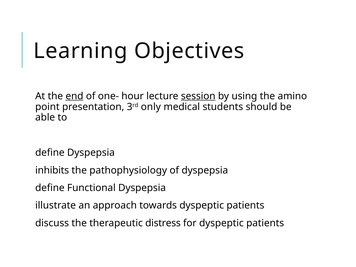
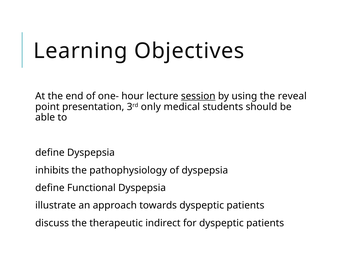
end underline: present -> none
amino: amino -> reveal
distress: distress -> indirect
